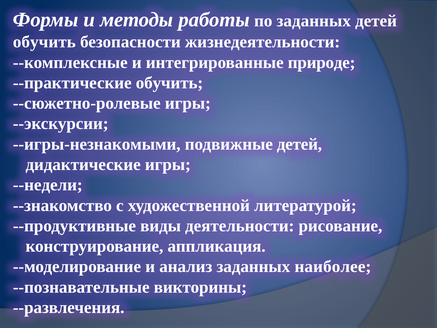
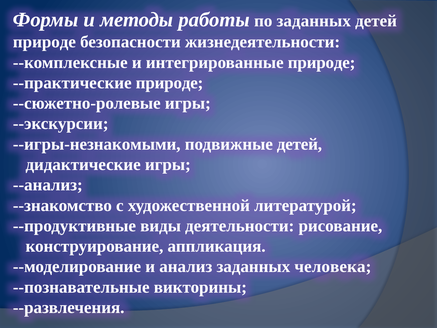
обучить at (44, 42): обучить -> природе
--практические обучить: обучить -> природе
--недели: --недели -> --анализ
наиболее: наиболее -> человека
